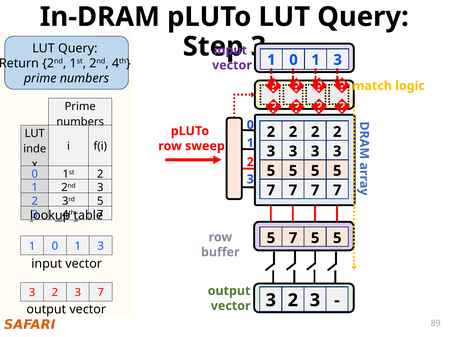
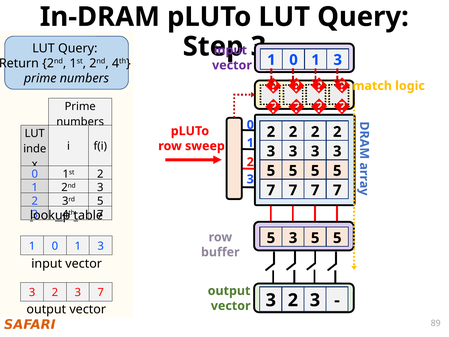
7 at (293, 238): 7 -> 3
